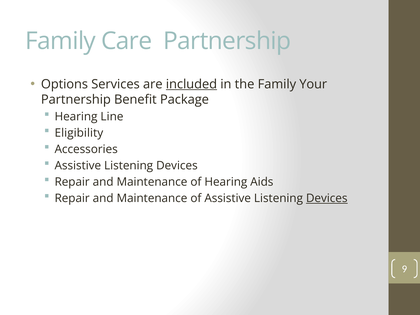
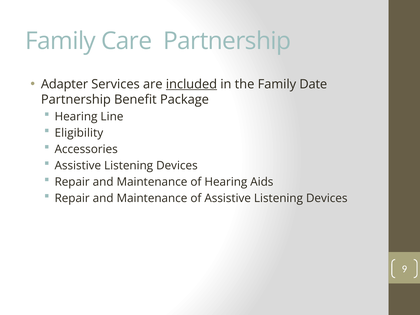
Options: Options -> Adapter
Your: Your -> Date
Devices at (327, 198) underline: present -> none
